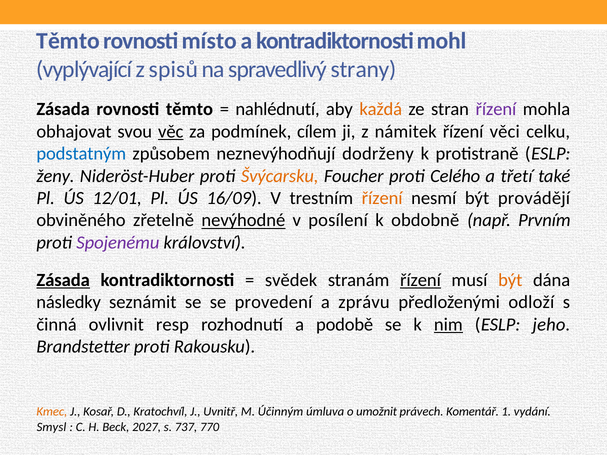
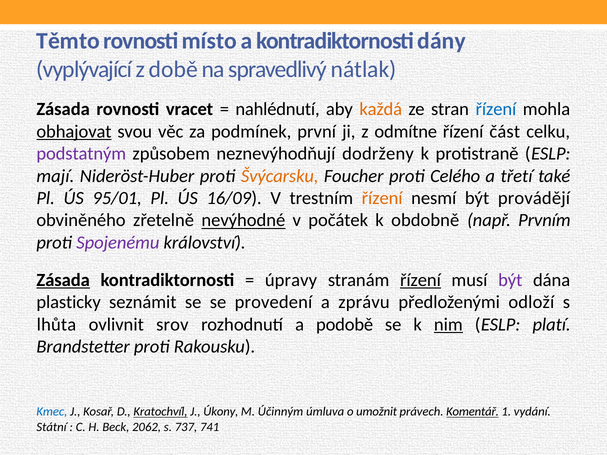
mohl: mohl -> dány
spisů: spisů -> době
strany: strany -> nátlak
rovnosti těmto: těmto -> vracet
řízení at (496, 109) colour: purple -> blue
obhajovat underline: none -> present
věc underline: present -> none
cílem: cílem -> první
námitek: námitek -> odmítne
věci: věci -> část
podstatným colour: blue -> purple
ženy: ženy -> mají
12/01: 12/01 -> 95/01
posílení: posílení -> počátek
svědek: svědek -> úpravy
být at (510, 280) colour: orange -> purple
následky: následky -> plasticky
činná: činná -> lhůta
resp: resp -> srov
jeho: jeho -> platí
Kmec colour: orange -> blue
Kratochvíl underline: none -> present
Uvnitř: Uvnitř -> Úkony
Komentář underline: none -> present
Smysl: Smysl -> Státní
2027: 2027 -> 2062
770: 770 -> 741
